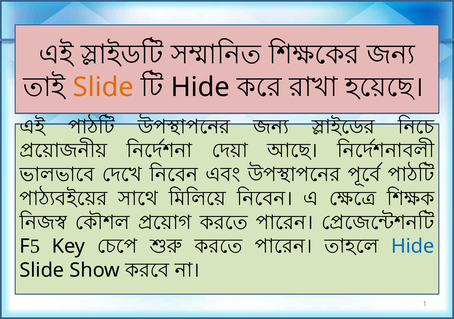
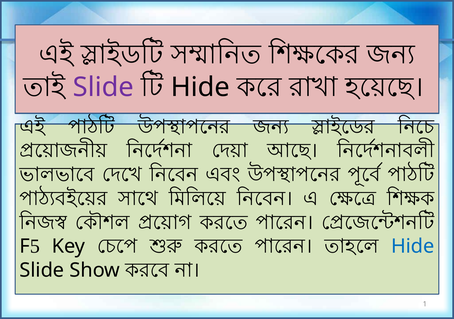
Slide at (103, 87) colour: orange -> purple
